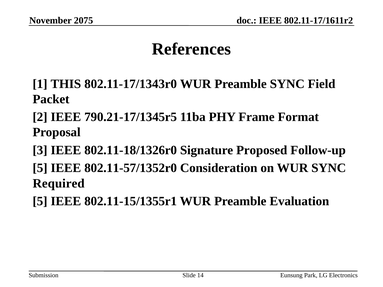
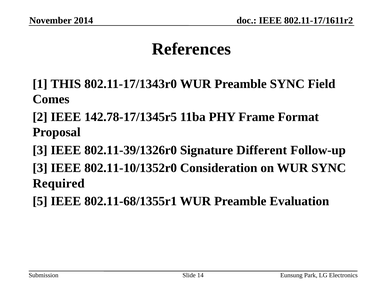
2075: 2075 -> 2014
Packet: Packet -> Comes
790.21-17/1345r5: 790.21-17/1345r5 -> 142.78-17/1345r5
802.11-18/1326r0: 802.11-18/1326r0 -> 802.11-39/1326r0
Proposed: Proposed -> Different
5 at (40, 168): 5 -> 3
802.11-57/1352r0: 802.11-57/1352r0 -> 802.11-10/1352r0
802.11-15/1355r1: 802.11-15/1355r1 -> 802.11-68/1355r1
